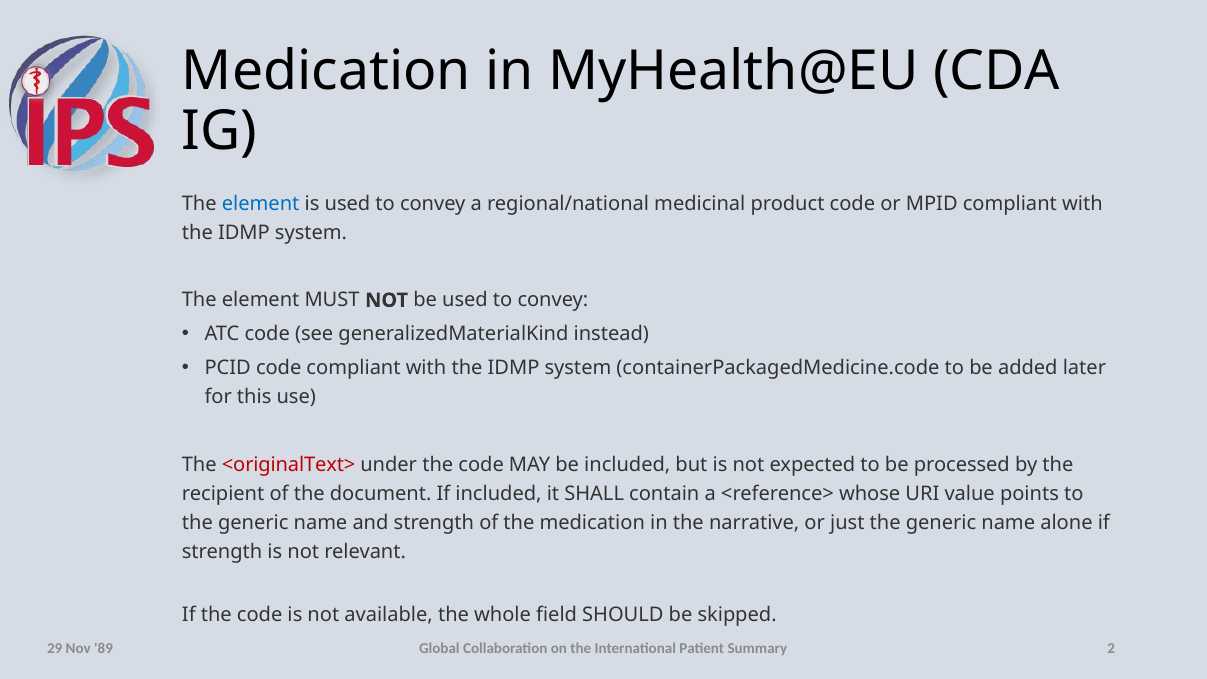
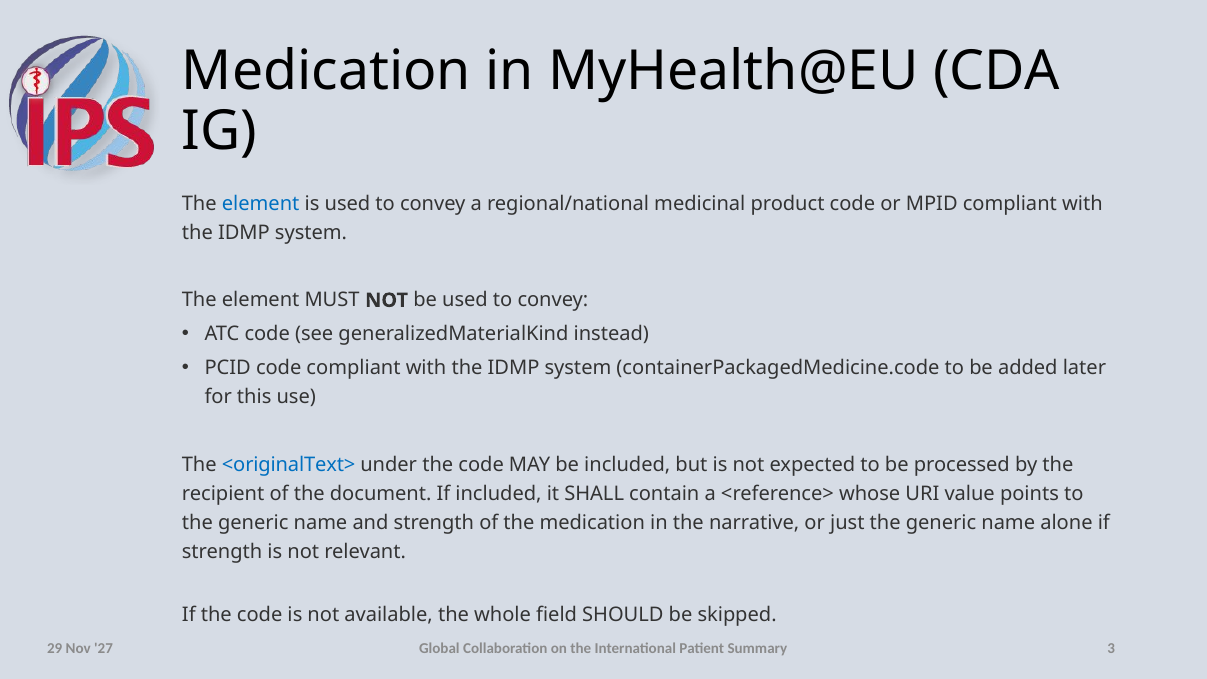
<originalText> colour: red -> blue
2: 2 -> 3
89: 89 -> 27
